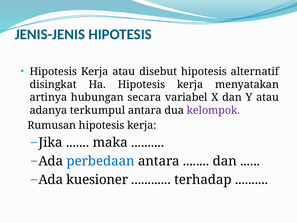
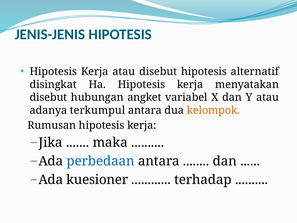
artinya at (48, 97): artinya -> disebut
secara: secara -> angket
kelompok colour: purple -> orange
